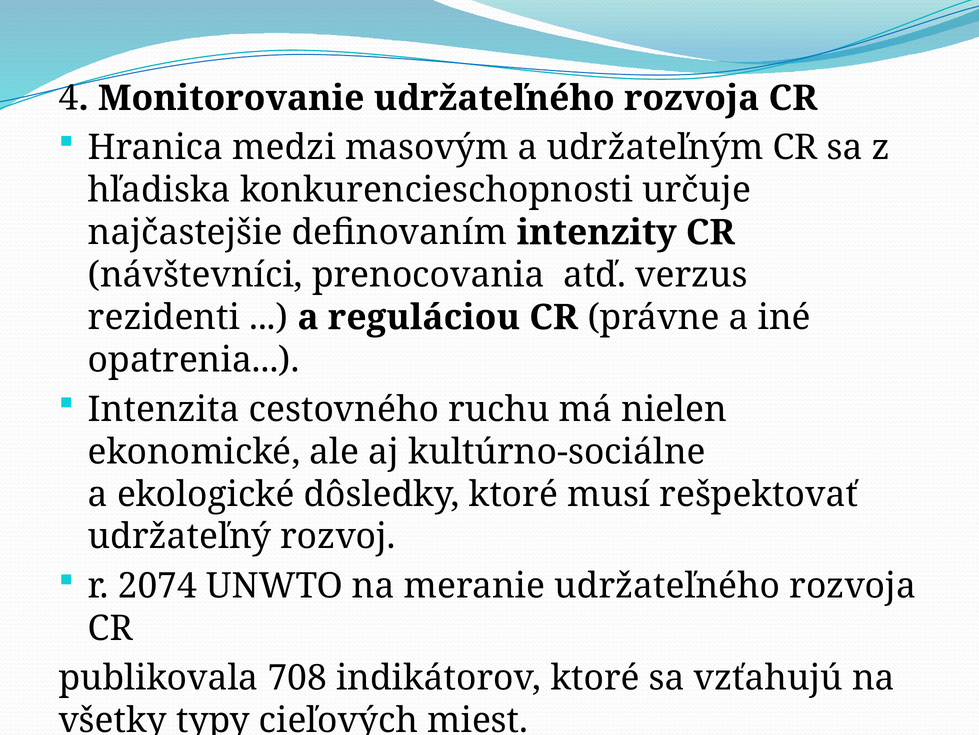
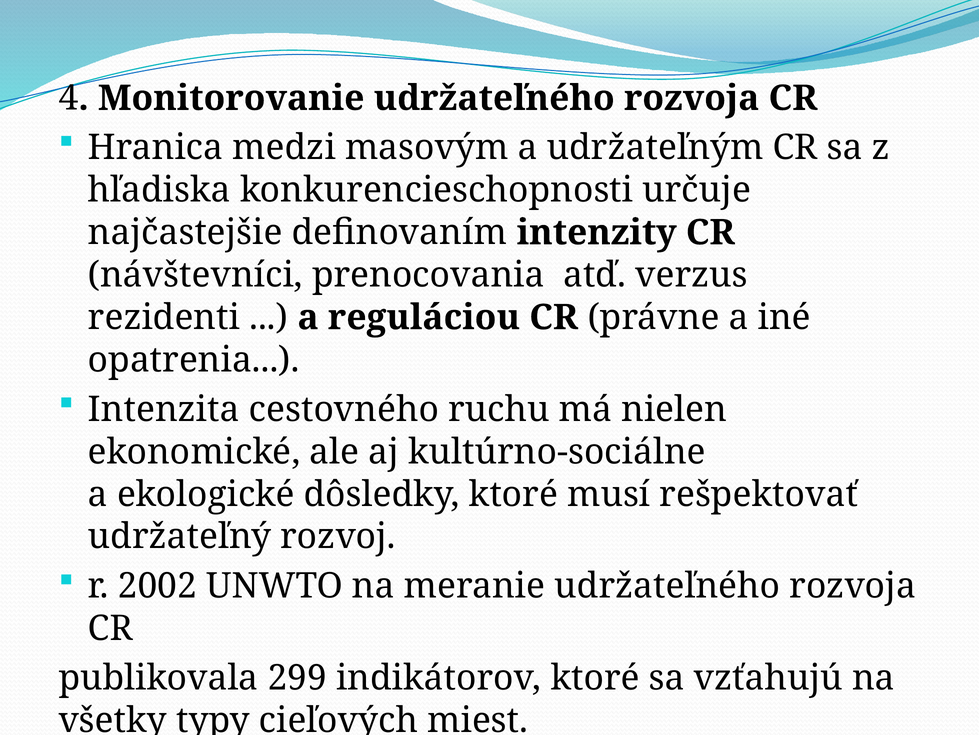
2074: 2074 -> 2002
708: 708 -> 299
